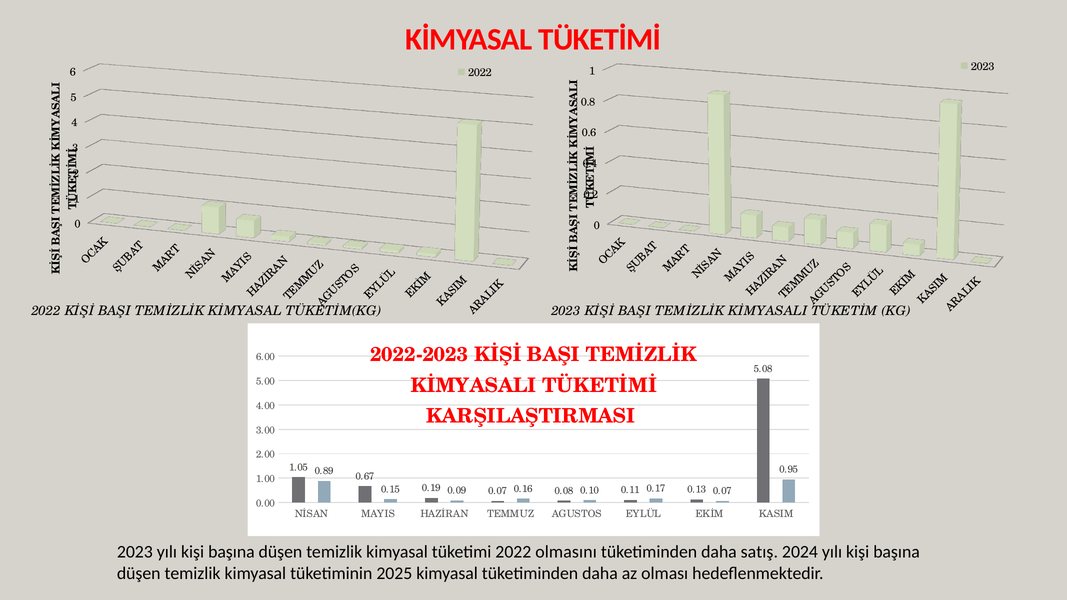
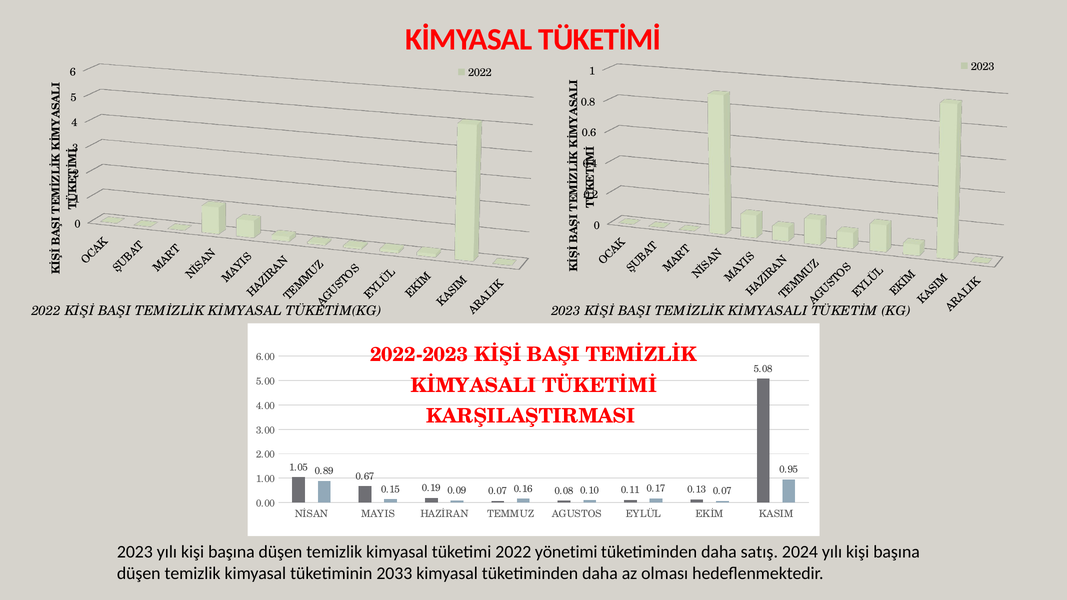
olmasını: olmasını -> yönetimi
2025: 2025 -> 2033
